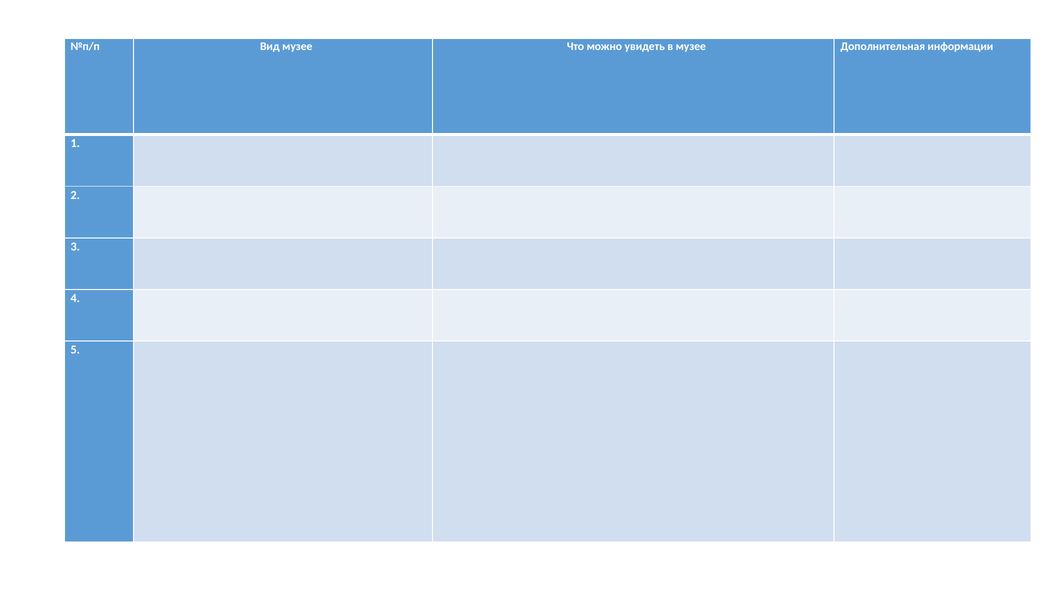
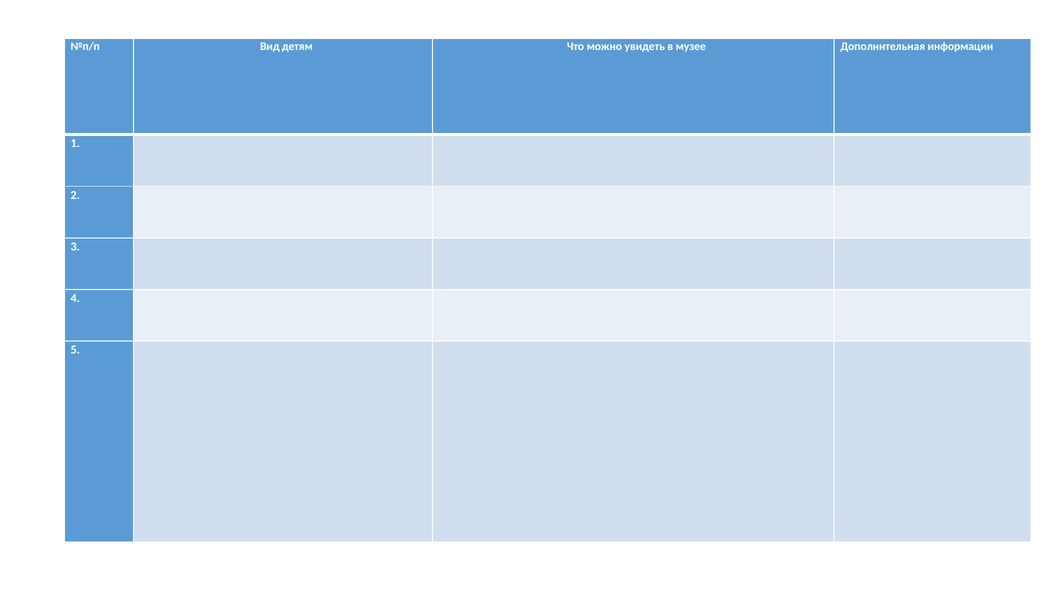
Вид музее: музее -> детям
